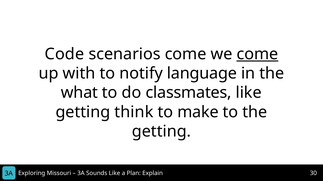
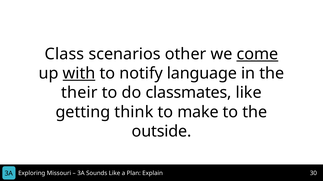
Code: Code -> Class
scenarios come: come -> other
with underline: none -> present
what: what -> their
getting at (161, 132): getting -> outside
